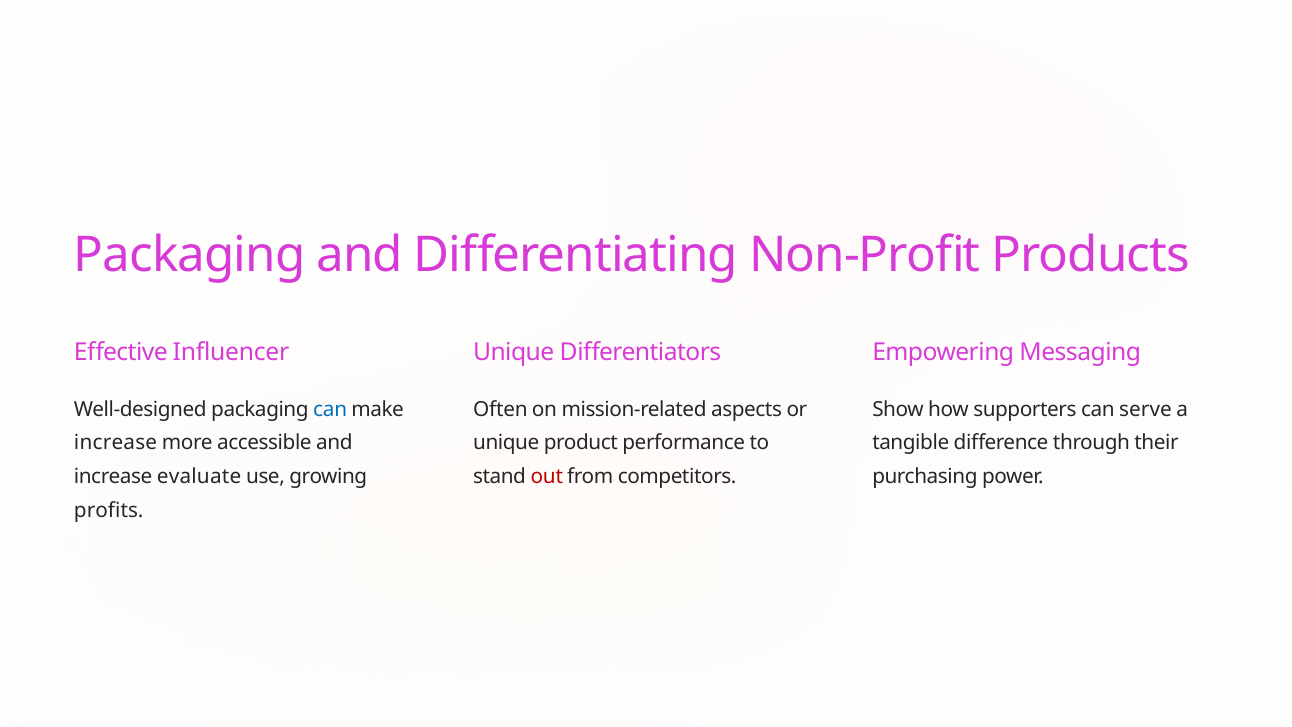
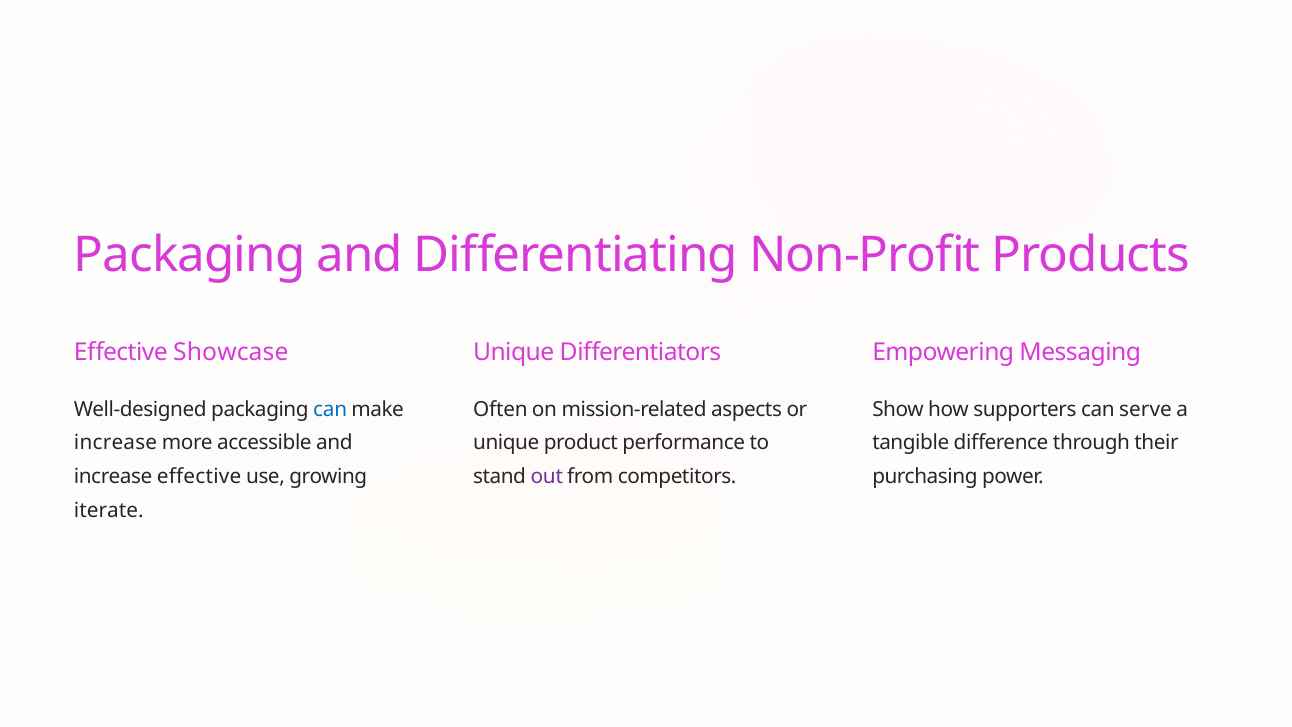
Influencer: Influencer -> Showcase
increase evaluate: evaluate -> effective
out colour: red -> purple
profits: profits -> iterate
